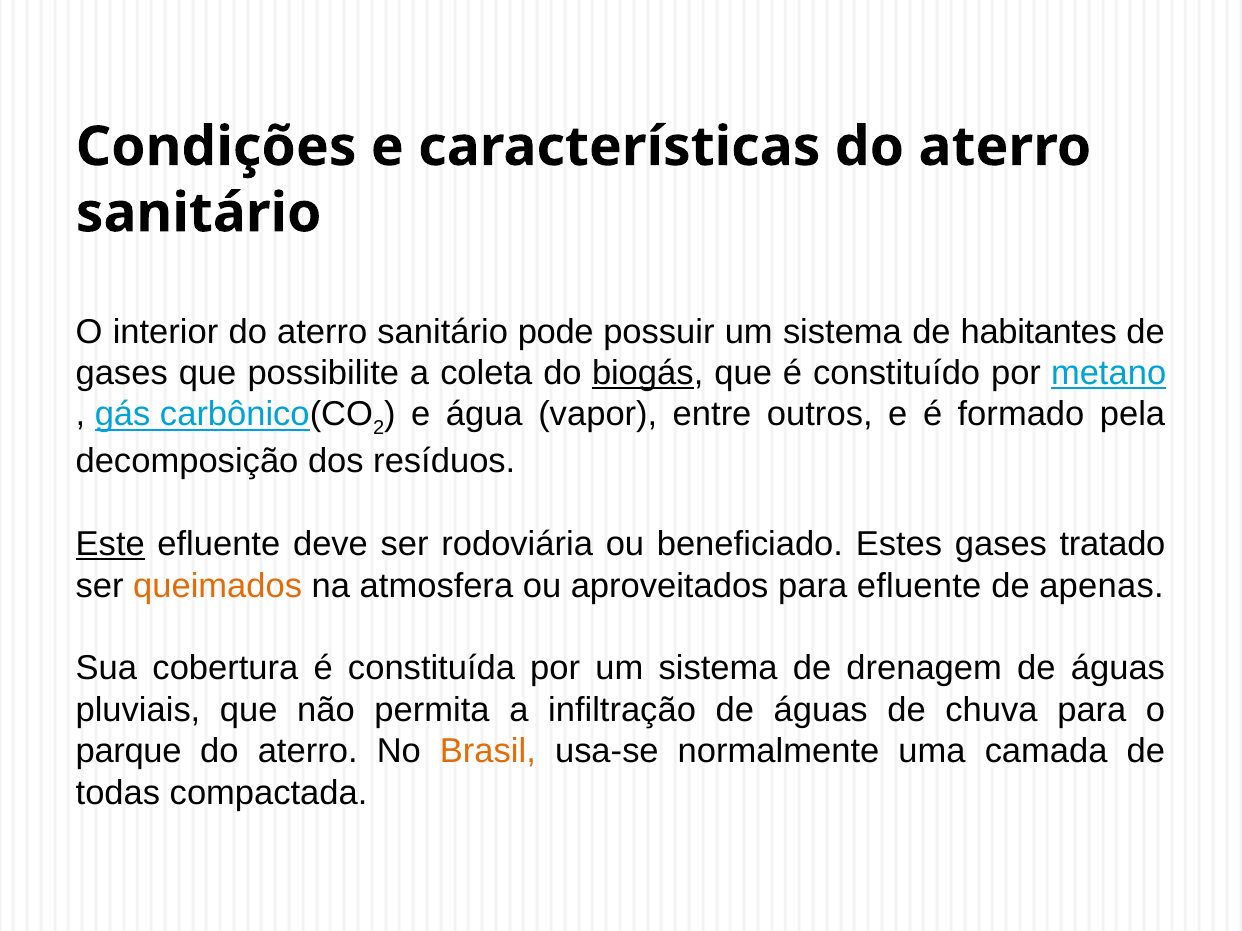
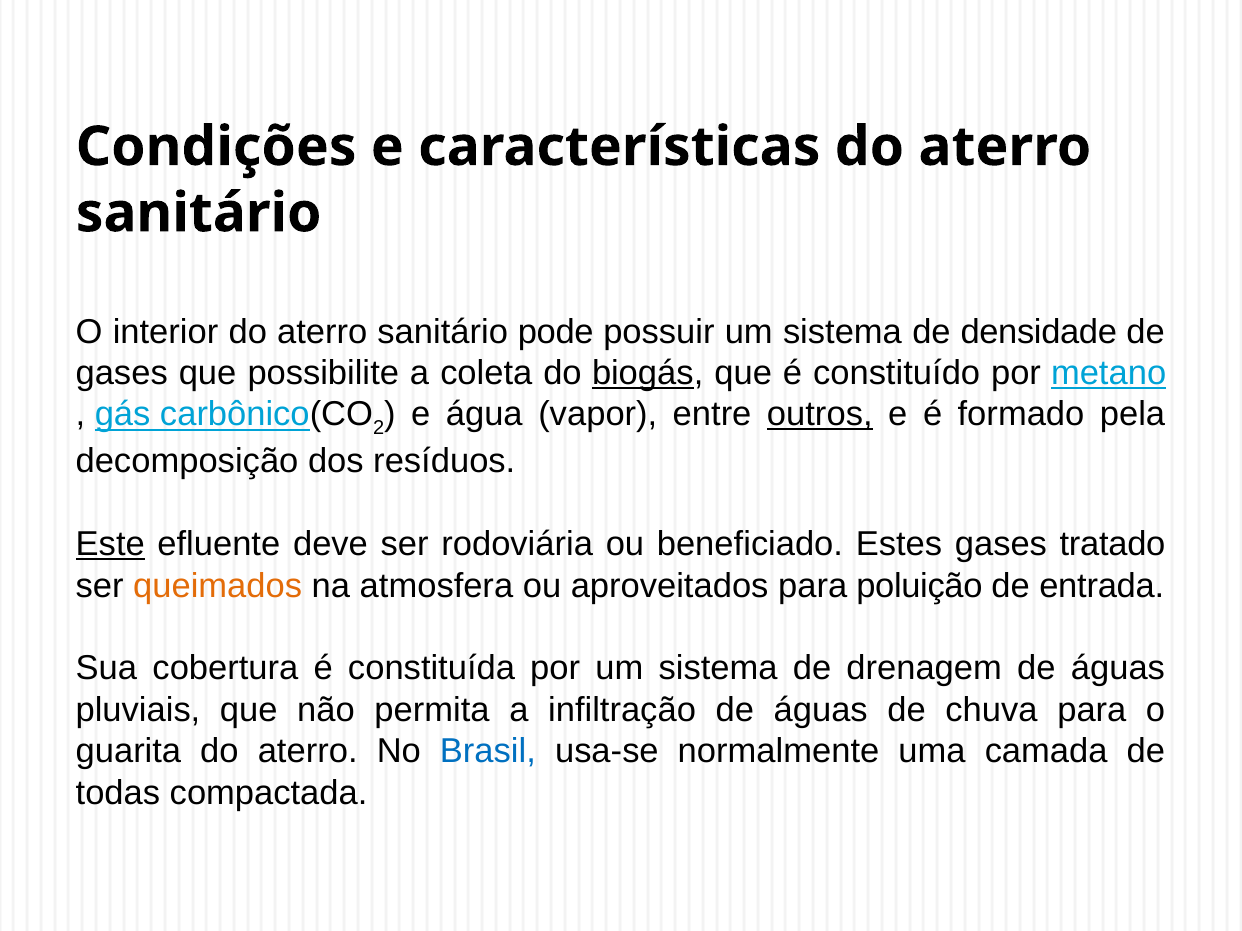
habitantes: habitantes -> densidade
outros underline: none -> present
para efluente: efluente -> poluição
apenas: apenas -> entrada
parque: parque -> guarita
Brasil colour: orange -> blue
